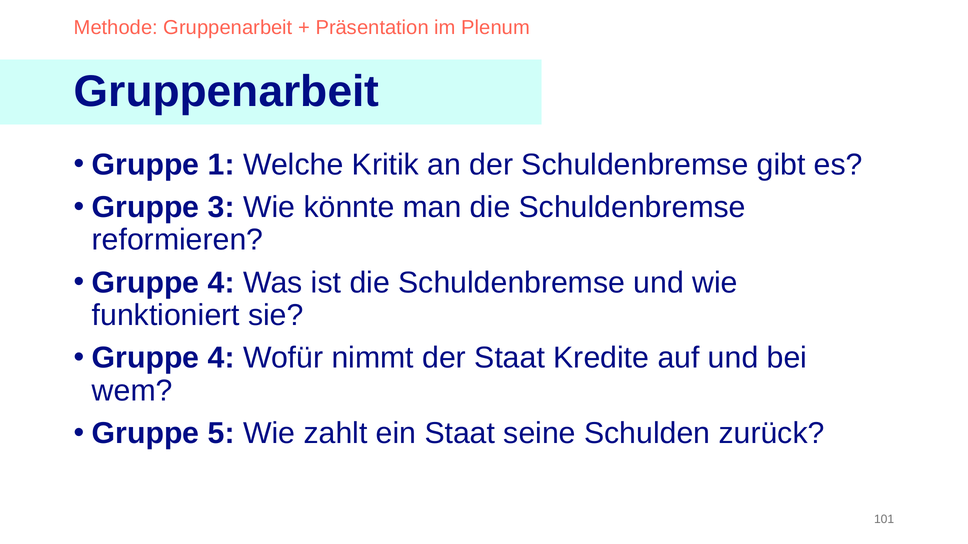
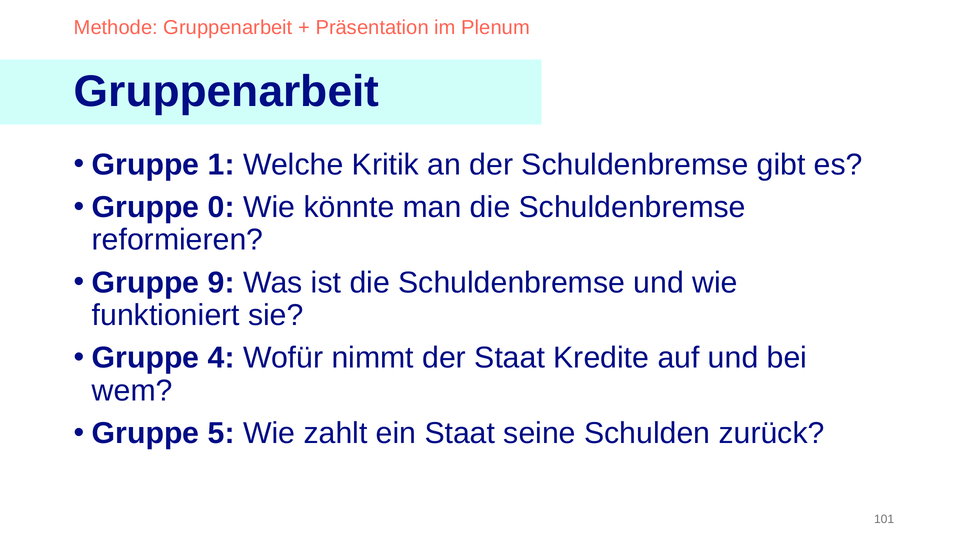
3: 3 -> 0
4 at (221, 283): 4 -> 9
